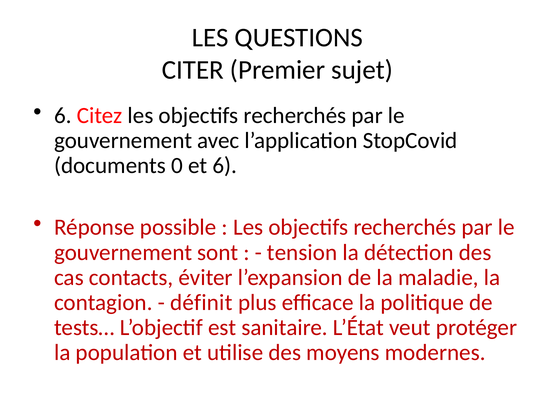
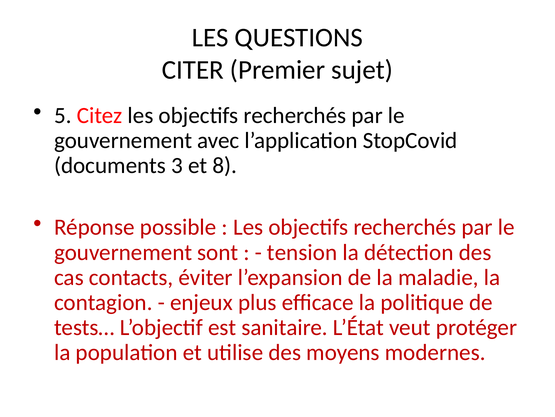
6 at (63, 115): 6 -> 5
0: 0 -> 3
et 6: 6 -> 8
définit: définit -> enjeux
